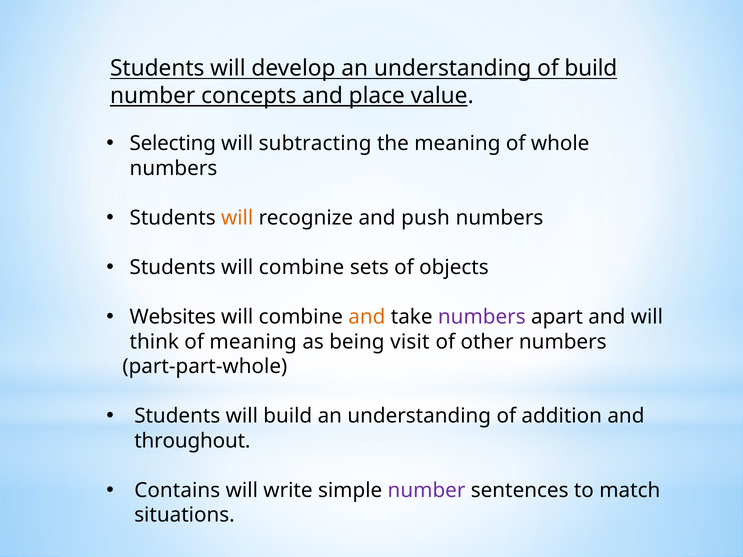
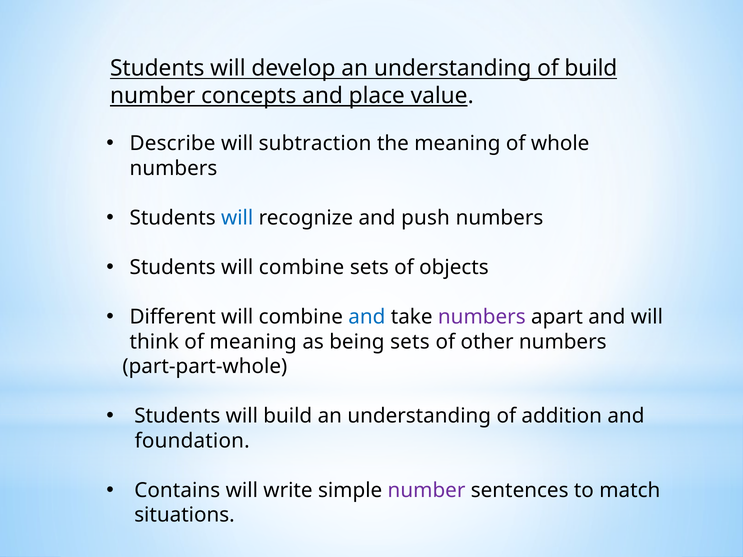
Selecting: Selecting -> Describe
subtracting: subtracting -> subtraction
will at (237, 218) colour: orange -> blue
Websites: Websites -> Different
and at (367, 317) colour: orange -> blue
being visit: visit -> sets
throughout: throughout -> foundation
